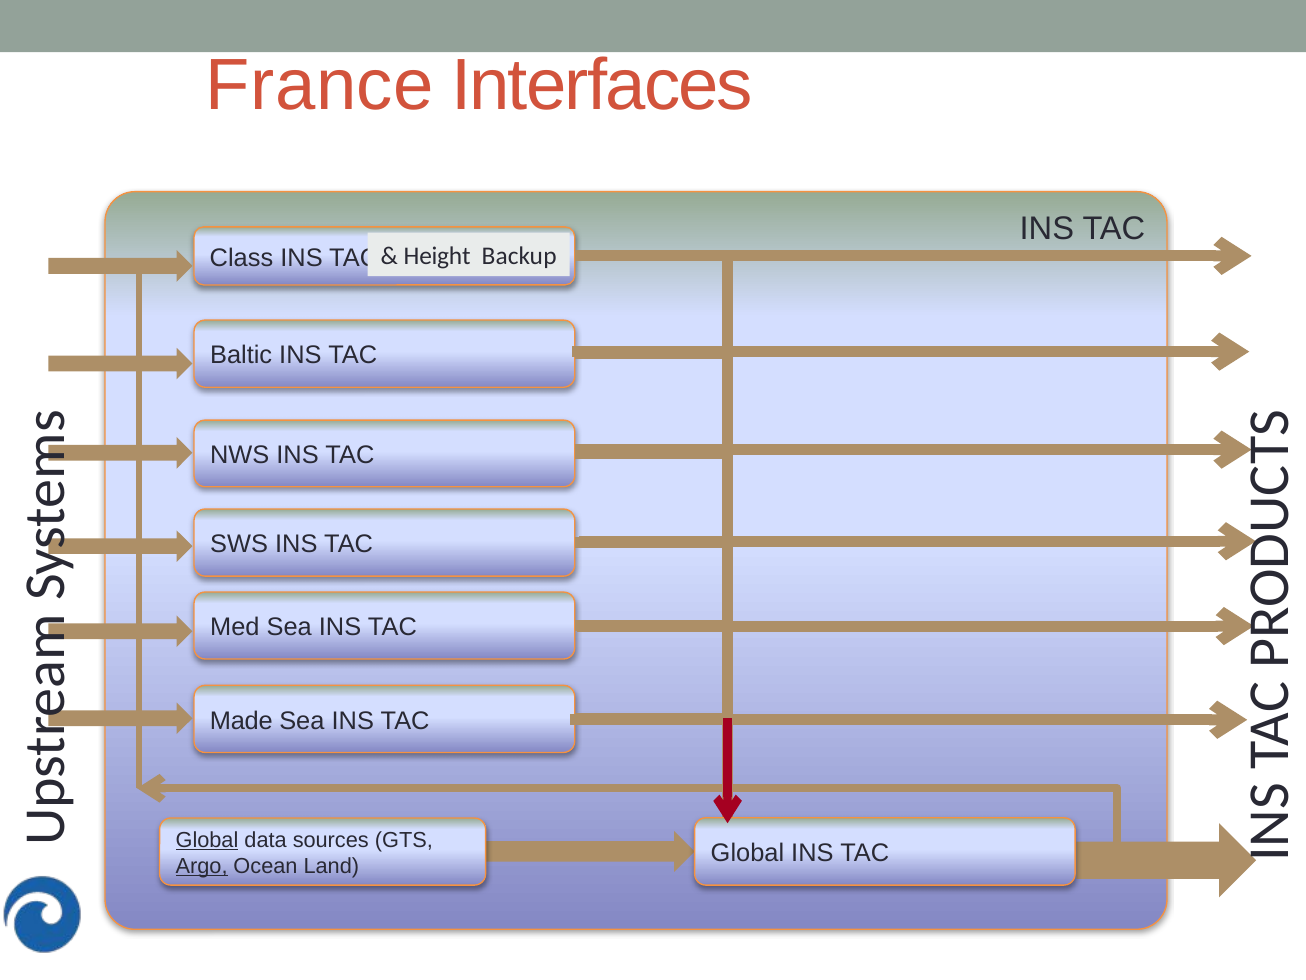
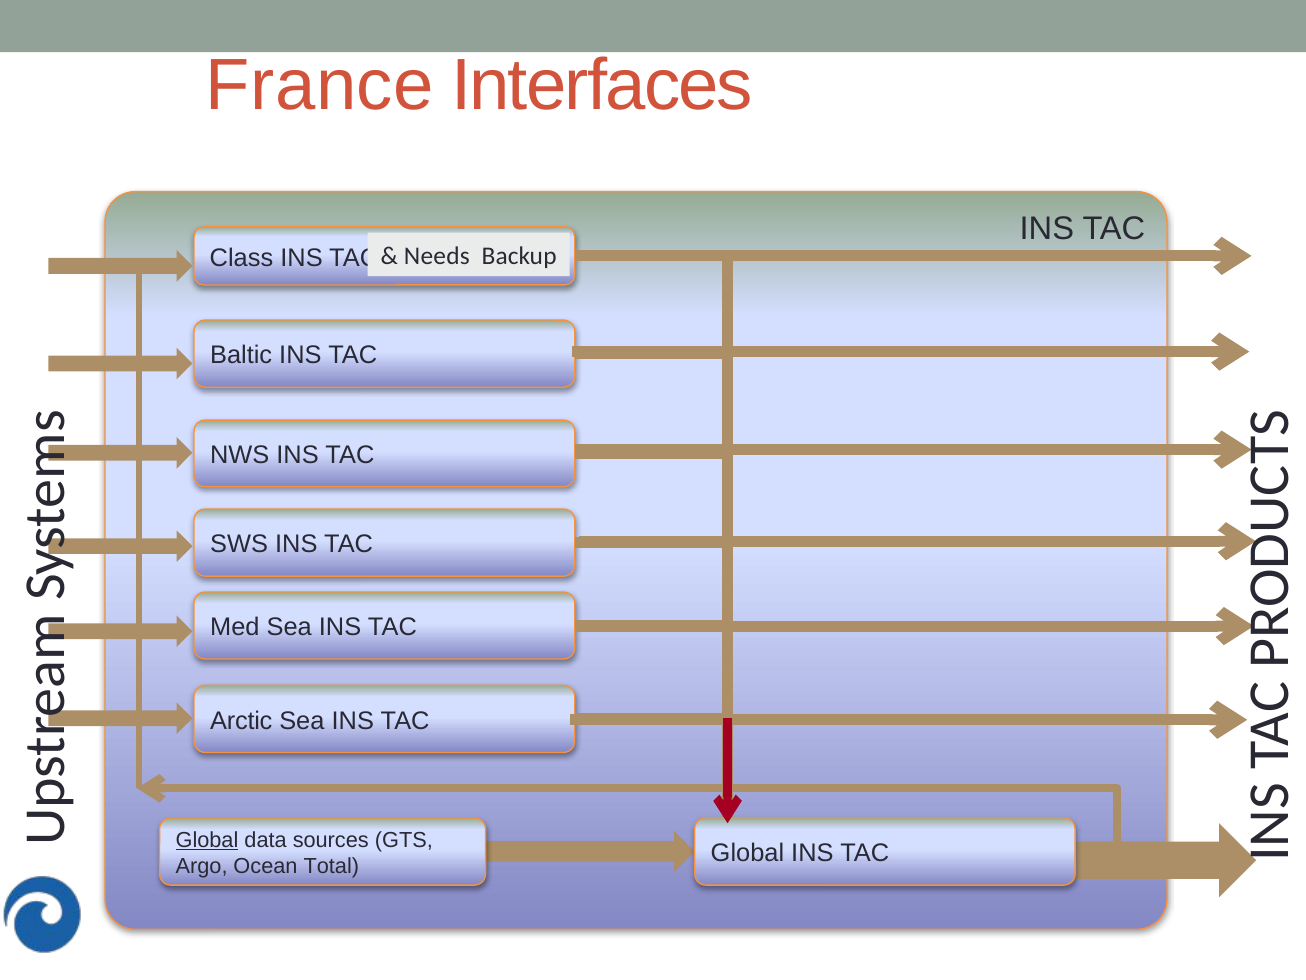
Height: Height -> Needs
Made: Made -> Arctic
Argo underline: present -> none
Land: Land -> Total
